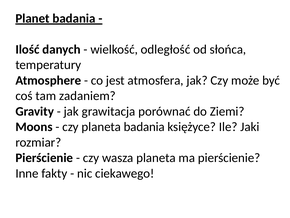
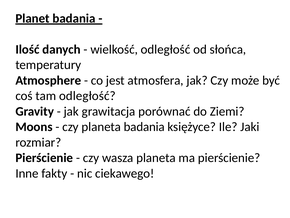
tam zadaniem: zadaniem -> odległość
